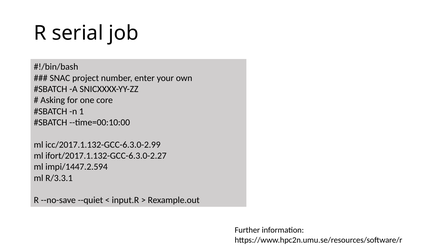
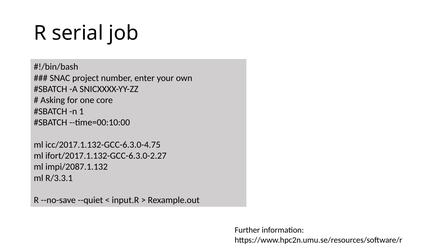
icc/2017.1.132-GCC-6.3.0-2.99: icc/2017.1.132-GCC-6.3.0-2.99 -> icc/2017.1.132-GCC-6.3.0-4.75
impi/1447.2.594: impi/1447.2.594 -> impi/2087.1.132
